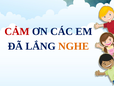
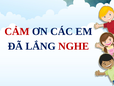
NGHE colour: orange -> red
